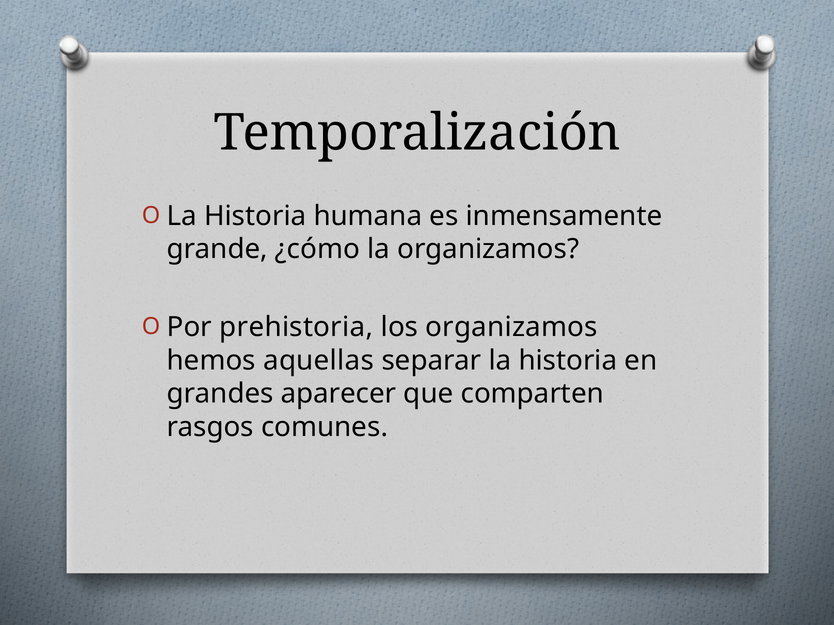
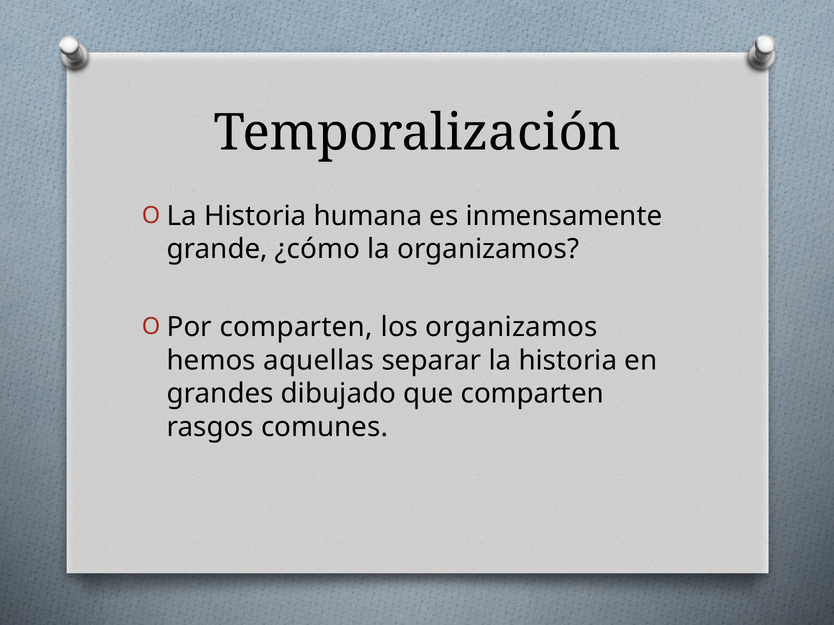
Por prehistoria: prehistoria -> comparten
aparecer: aparecer -> dibujado
